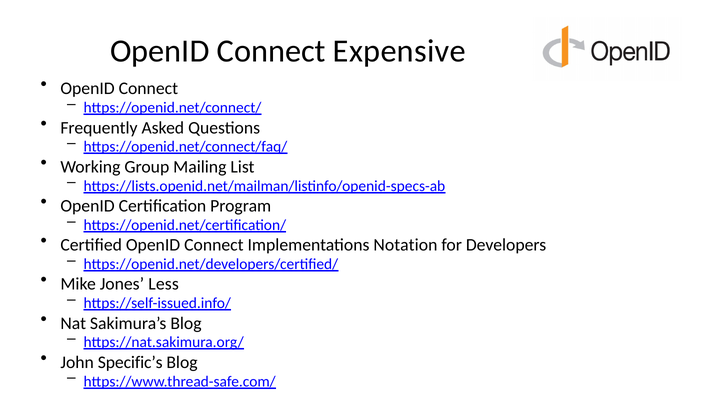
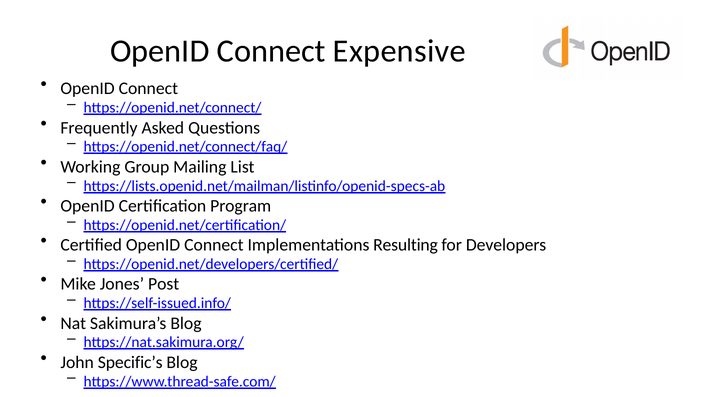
Notation: Notation -> Resulting
Less: Less -> Post
